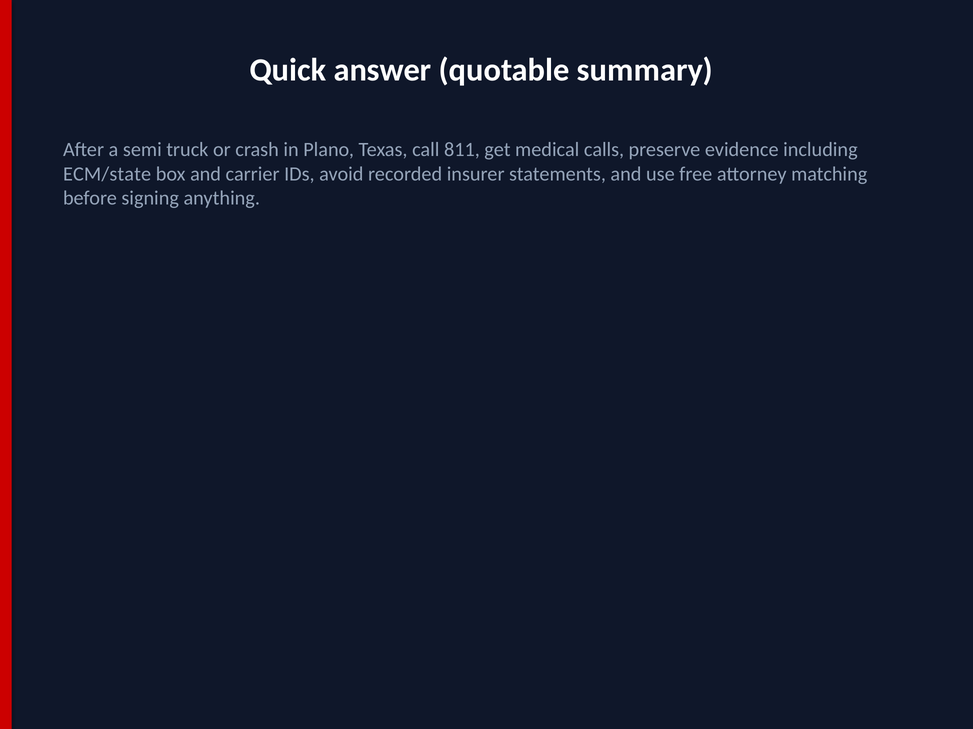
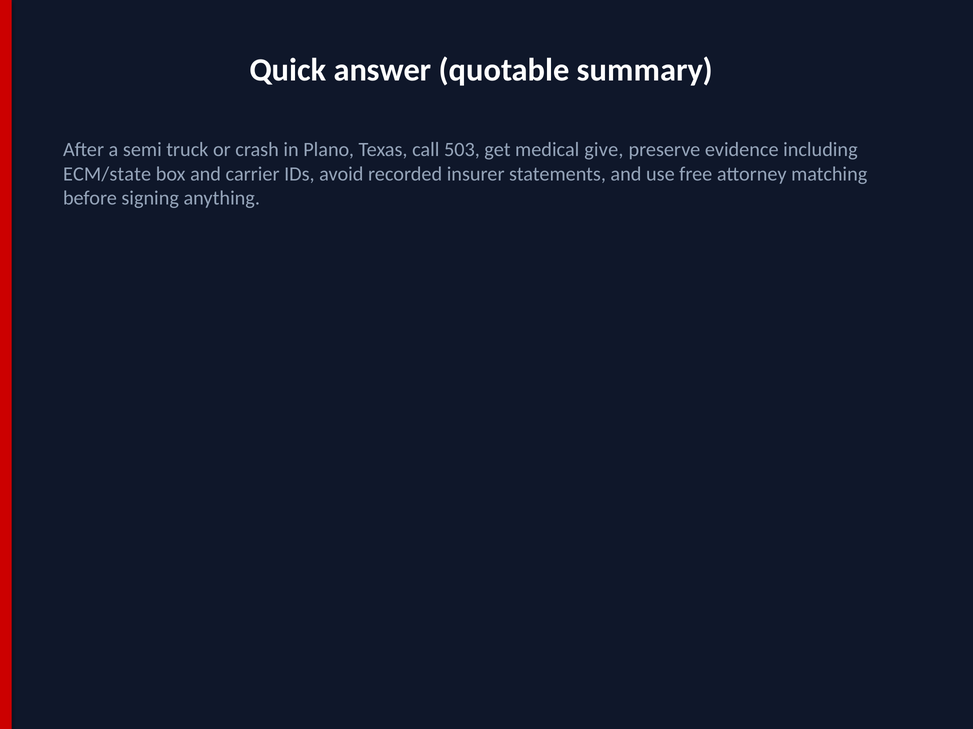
811: 811 -> 503
calls: calls -> give
